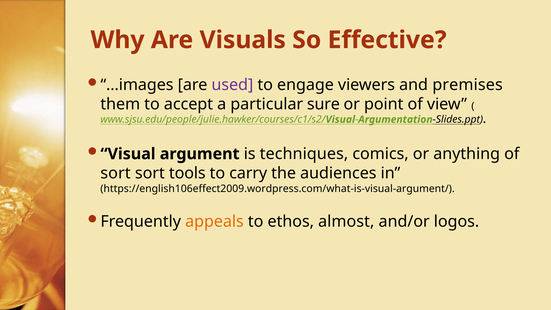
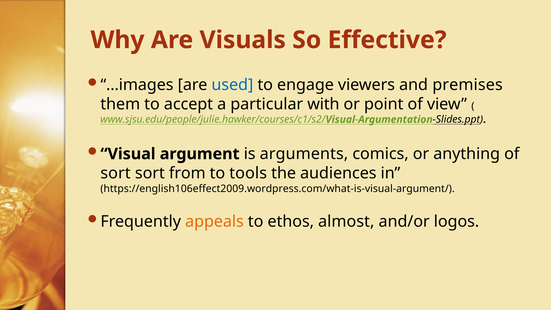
used colour: purple -> blue
sure: sure -> with
techniques: techniques -> arguments
tools: tools -> from
carry: carry -> tools
